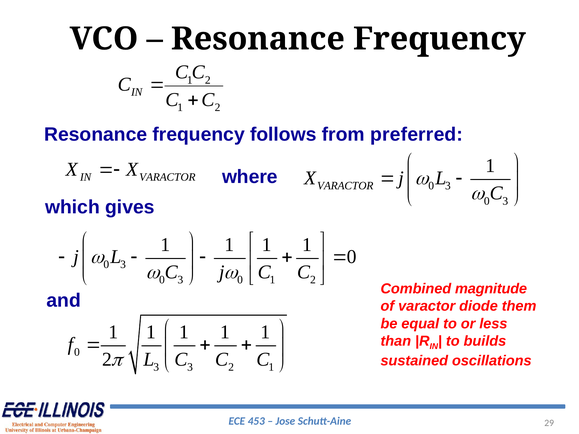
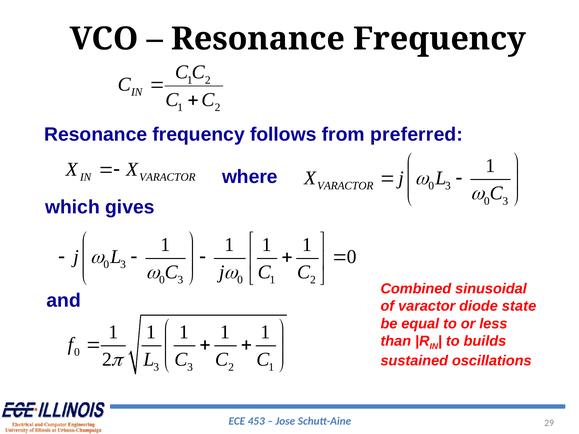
magnitude: magnitude -> sinusoidal
them: them -> state
